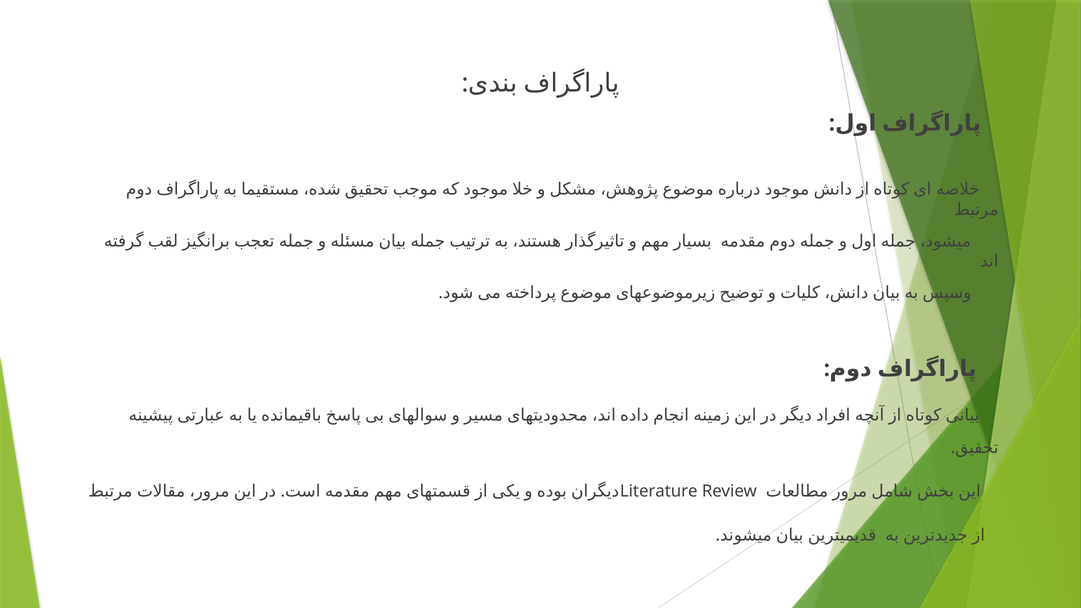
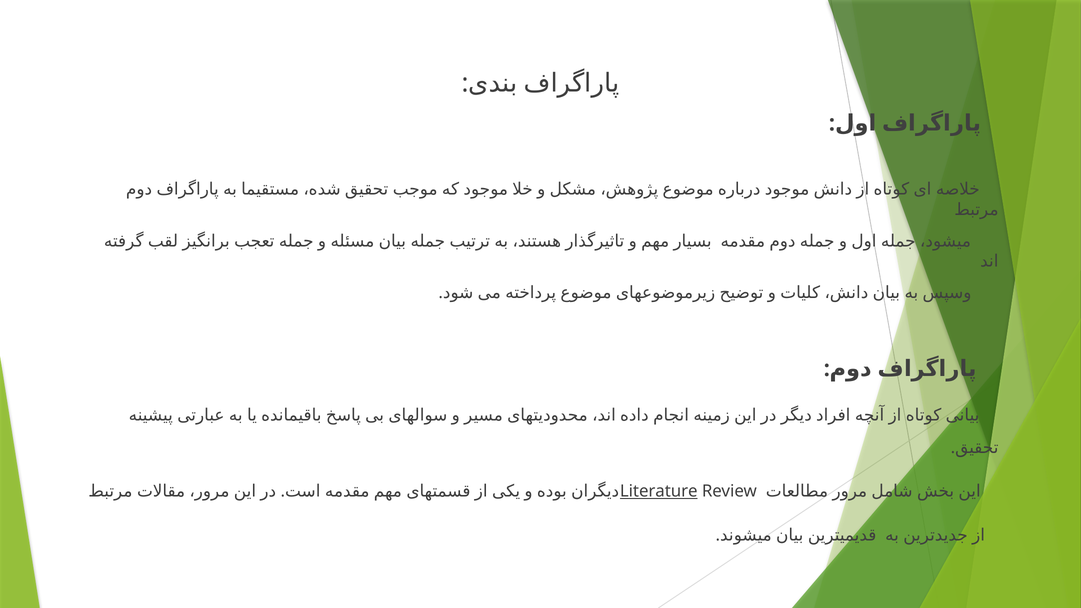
Literature underline: none -> present
